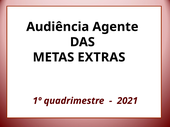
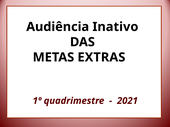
Agente: Agente -> Inativo
